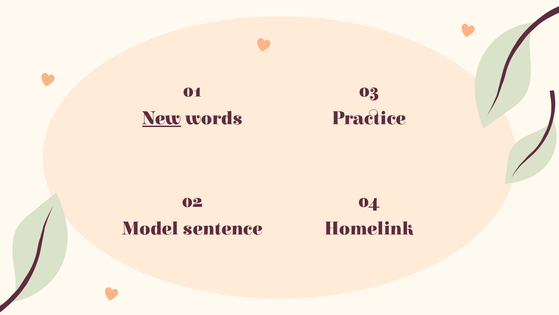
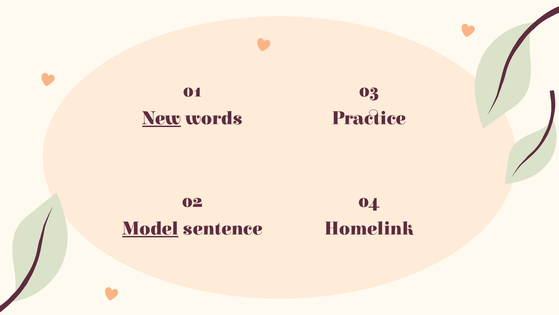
Model underline: none -> present
